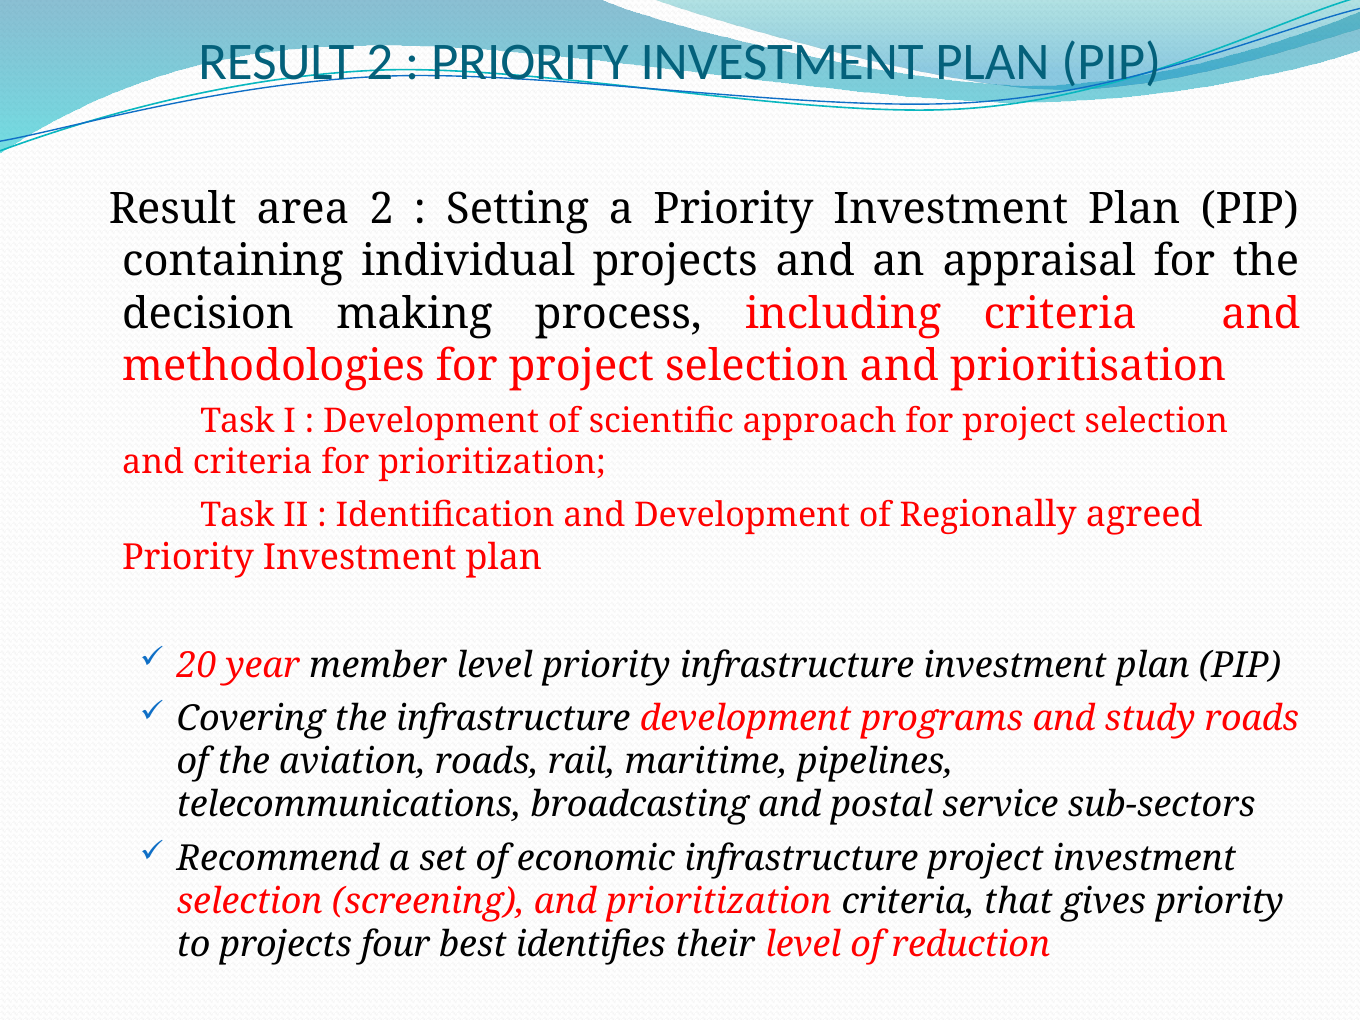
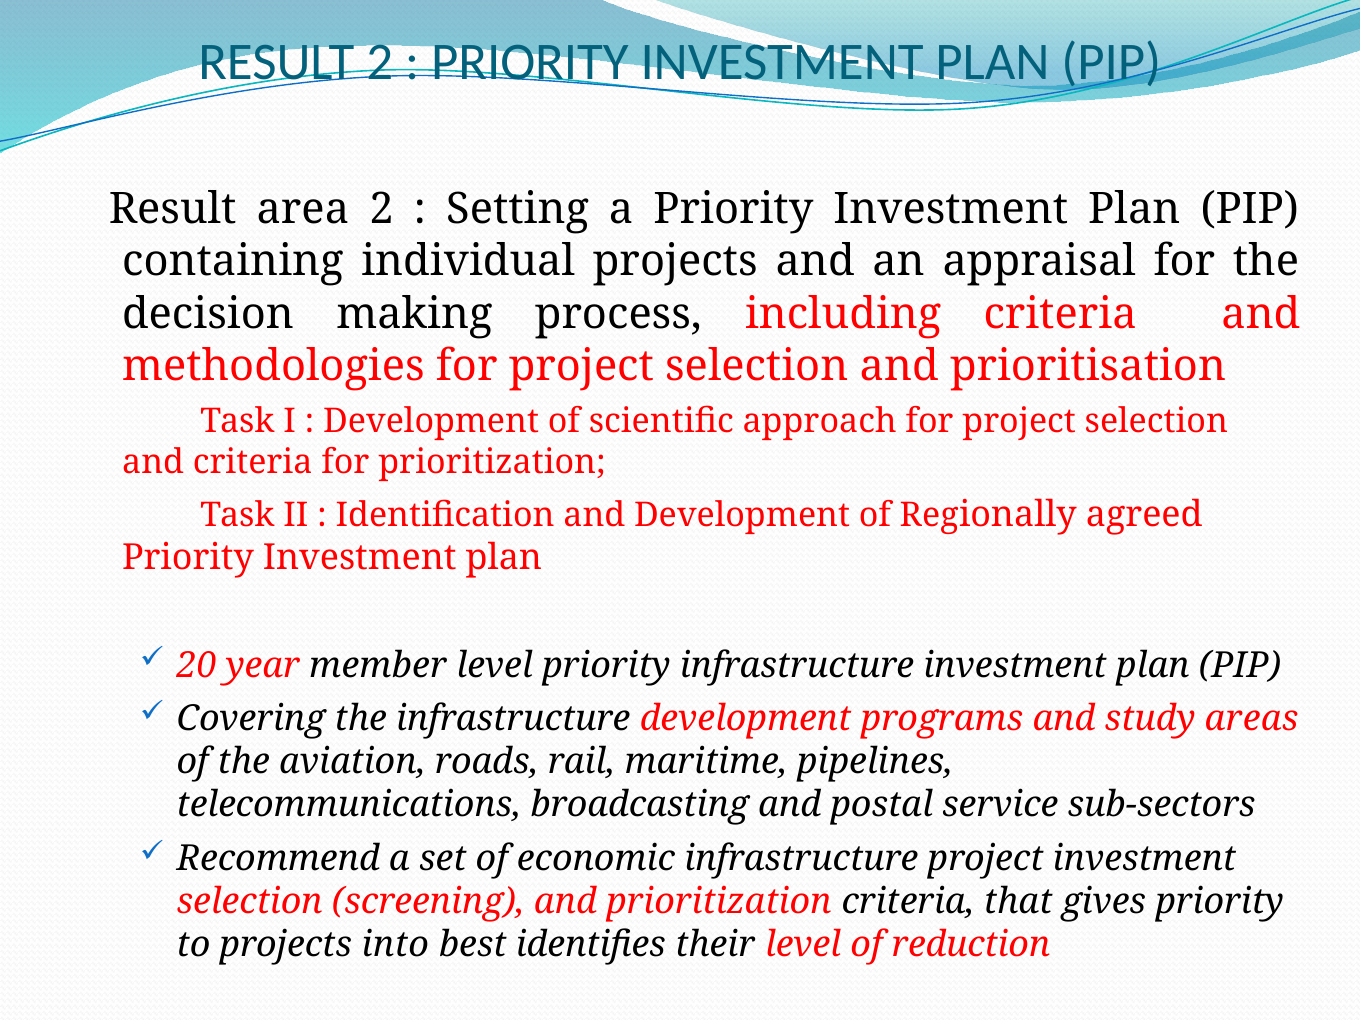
study roads: roads -> areas
four: four -> into
